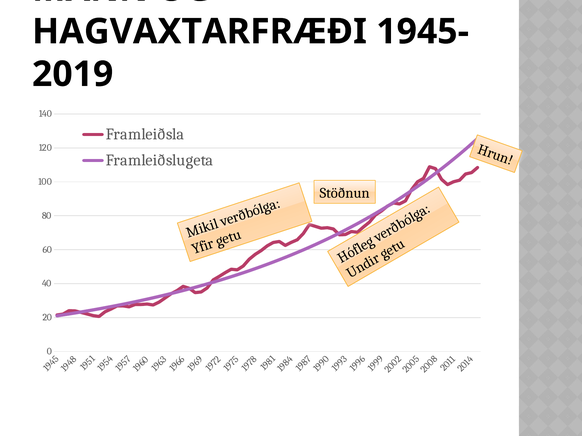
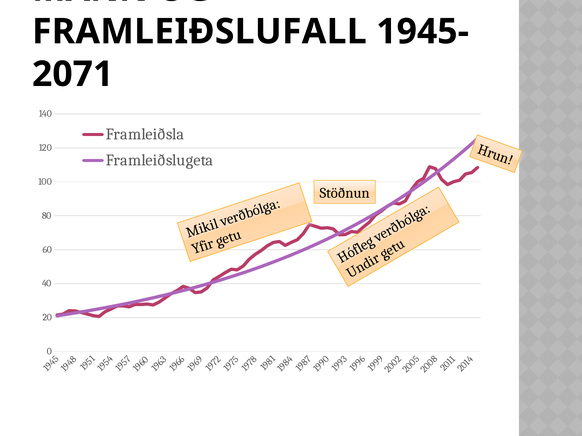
HAGVAXTARFRÆÐI: HAGVAXTARFRÆÐI -> FRAMLEIÐSLUFALL
2019: 2019 -> 2071
